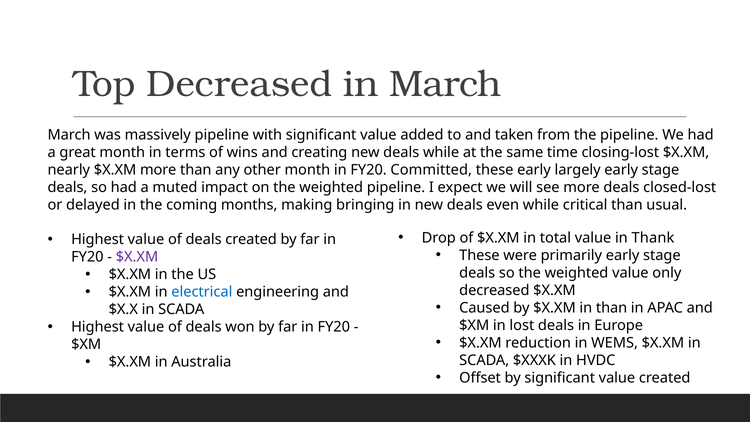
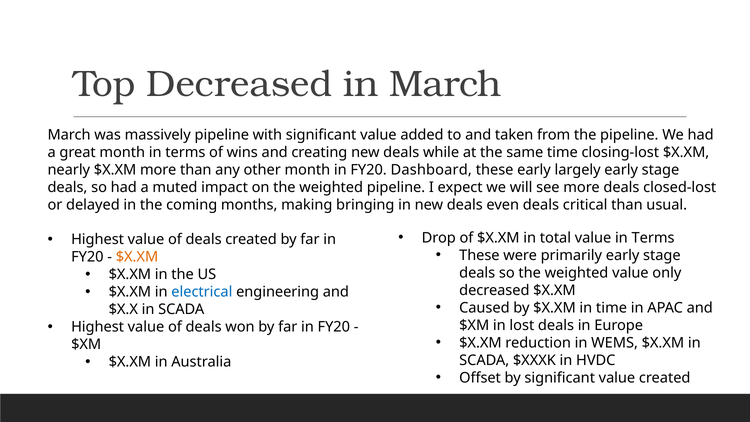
Committed: Committed -> Dashboard
even while: while -> deals
value in Thank: Thank -> Terms
$X.XM at (137, 257) colour: purple -> orange
in than: than -> time
